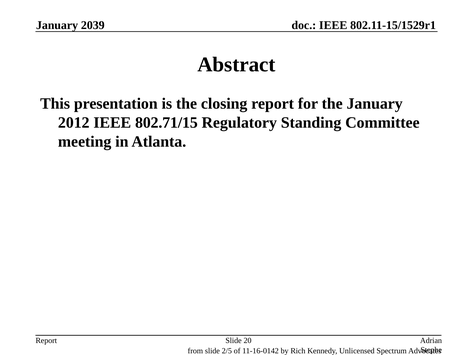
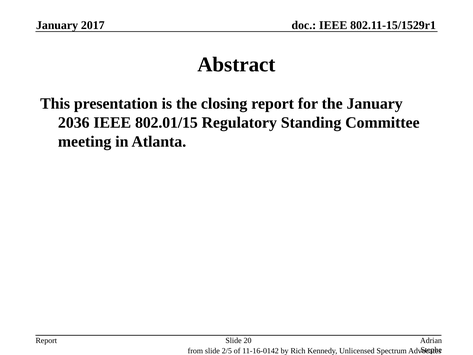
2039: 2039 -> 2017
2012: 2012 -> 2036
802.71/15: 802.71/15 -> 802.01/15
